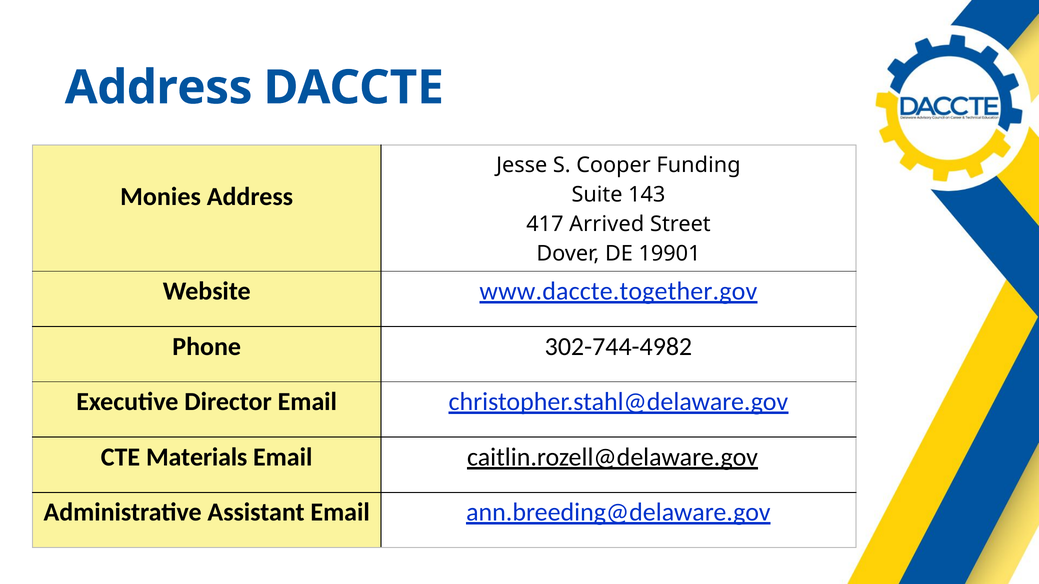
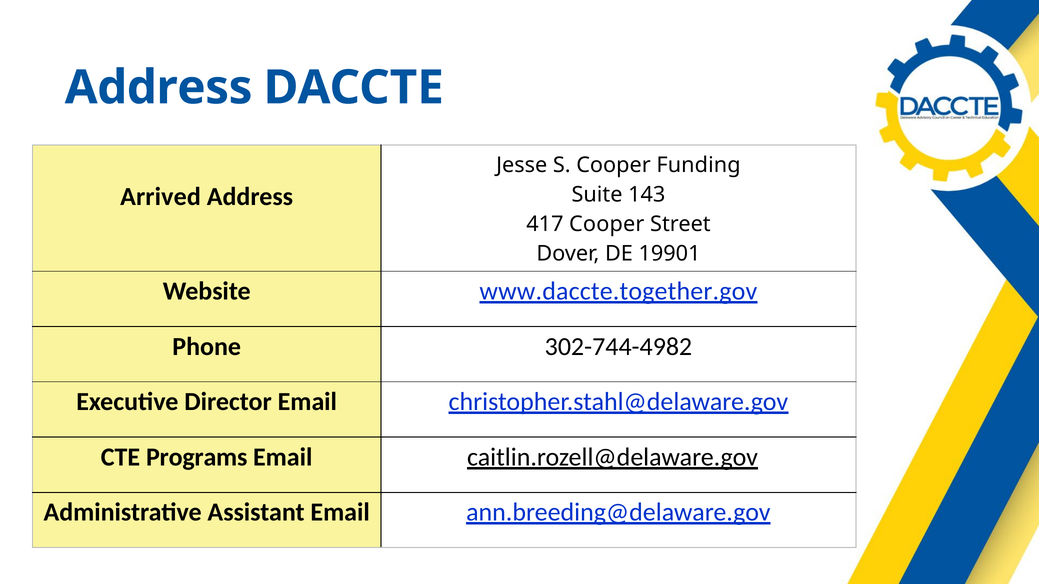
Monies: Monies -> Arrived
417 Arrived: Arrived -> Cooper
Materials: Materials -> Programs
